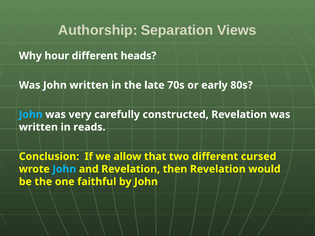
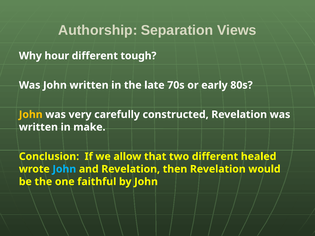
heads: heads -> tough
John at (31, 115) colour: light blue -> yellow
reads: reads -> make
cursed: cursed -> healed
